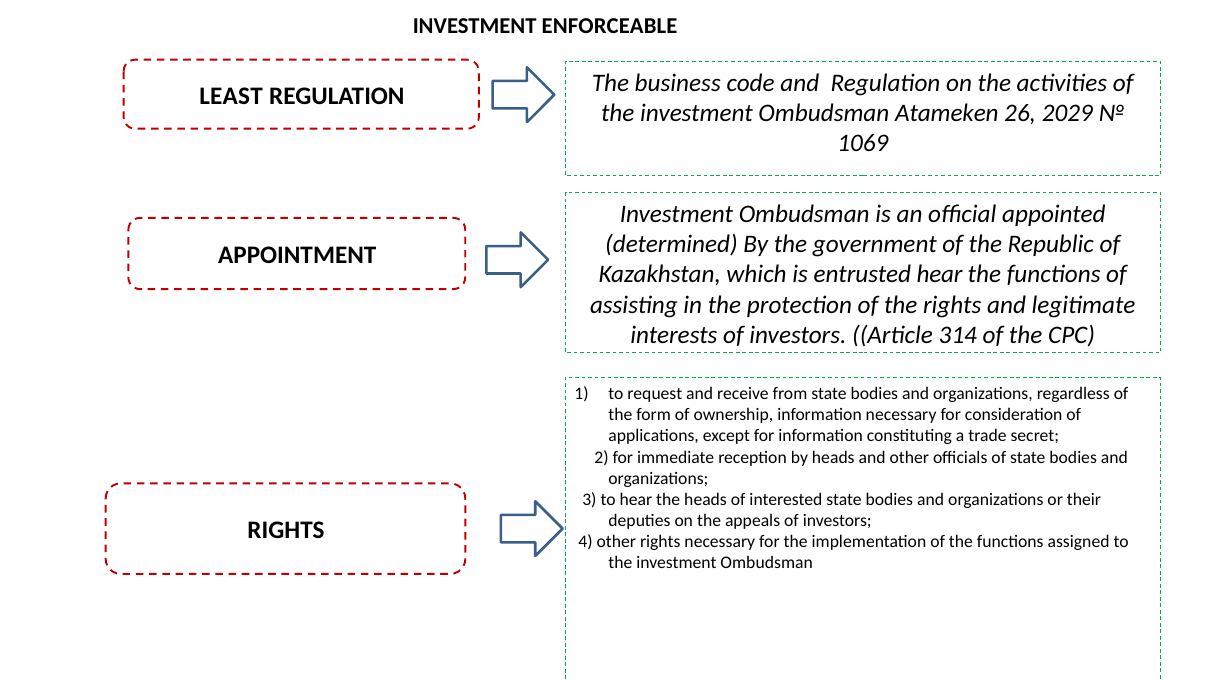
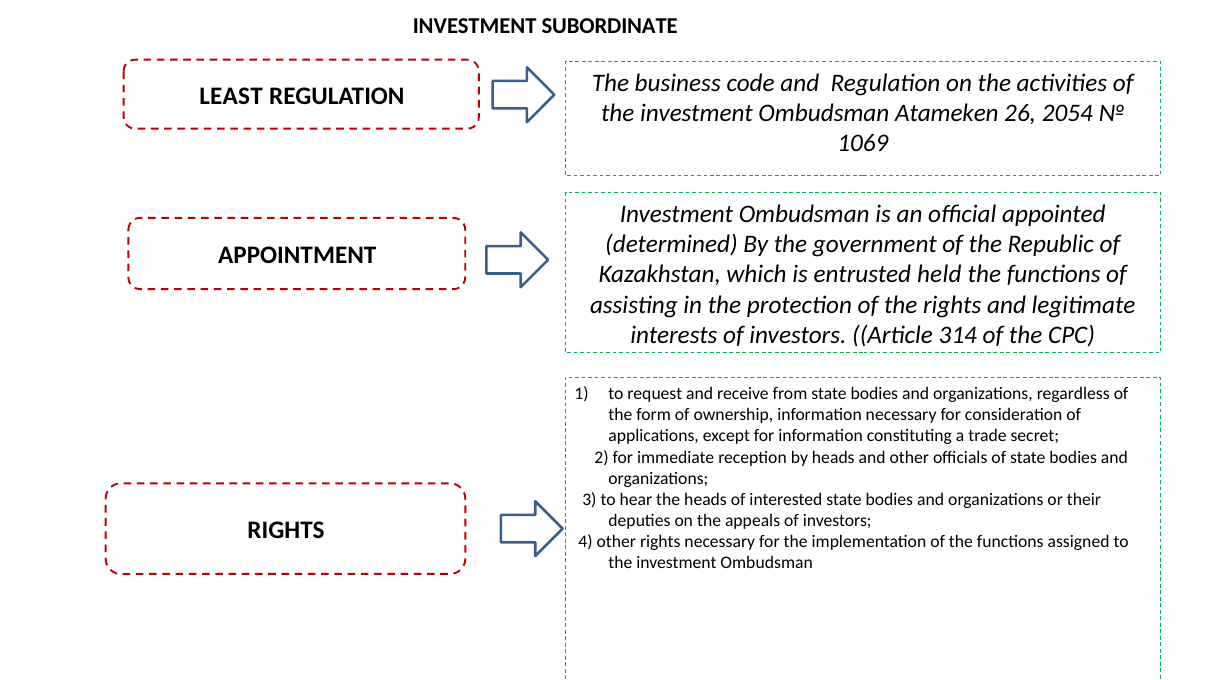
ENFORCEABLE: ENFORCEABLE -> SUBORDINATE
2029: 2029 -> 2054
entrusted hear: hear -> held
